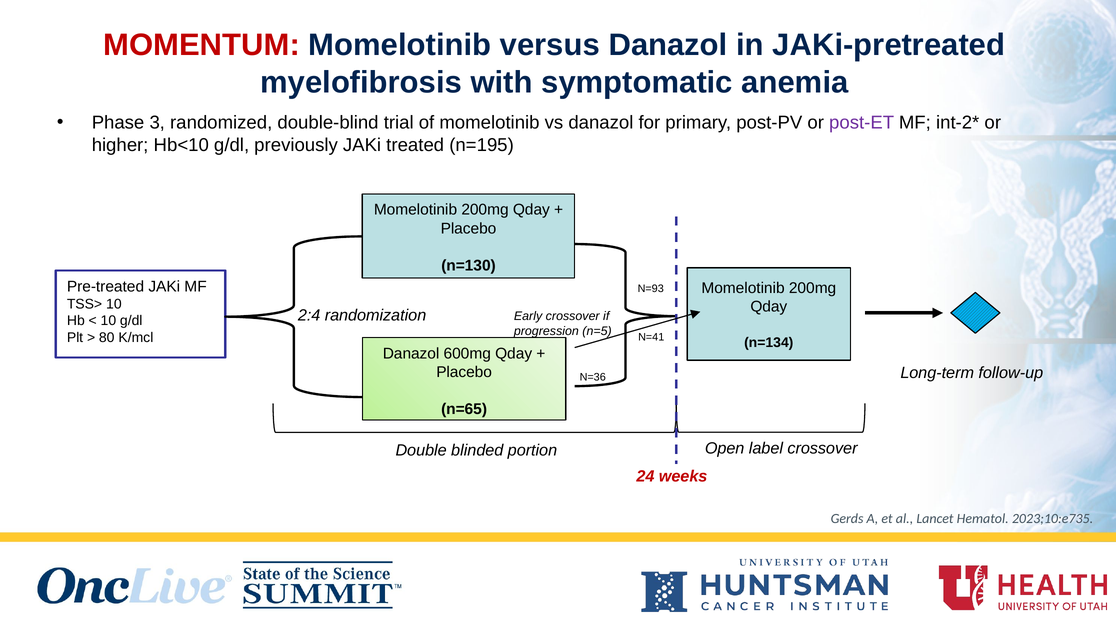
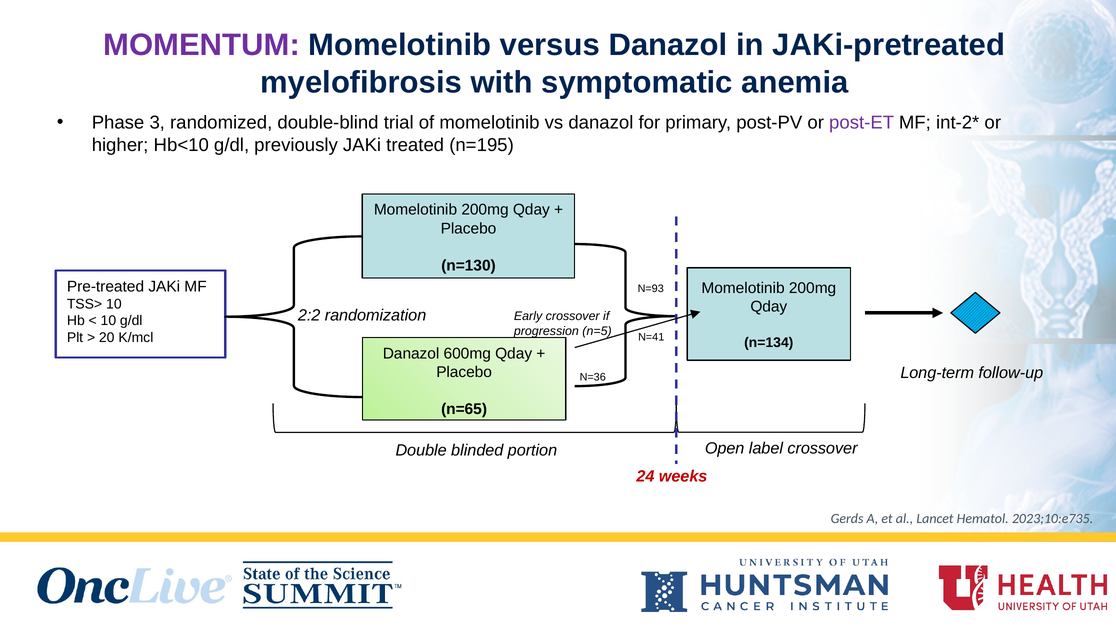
MOMENTUM colour: red -> purple
2:4: 2:4 -> 2:2
80: 80 -> 20
